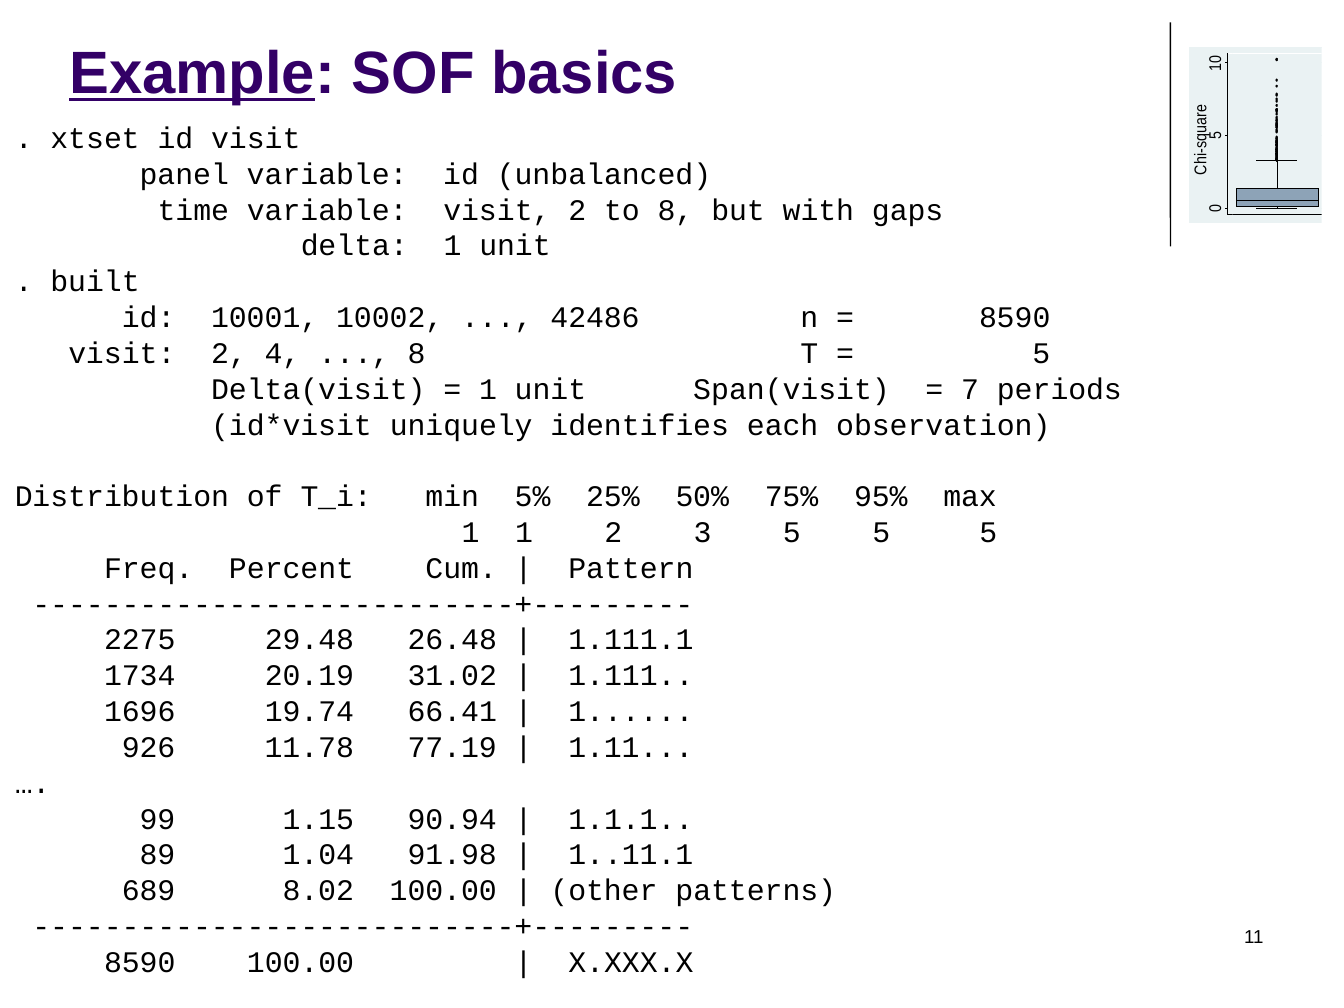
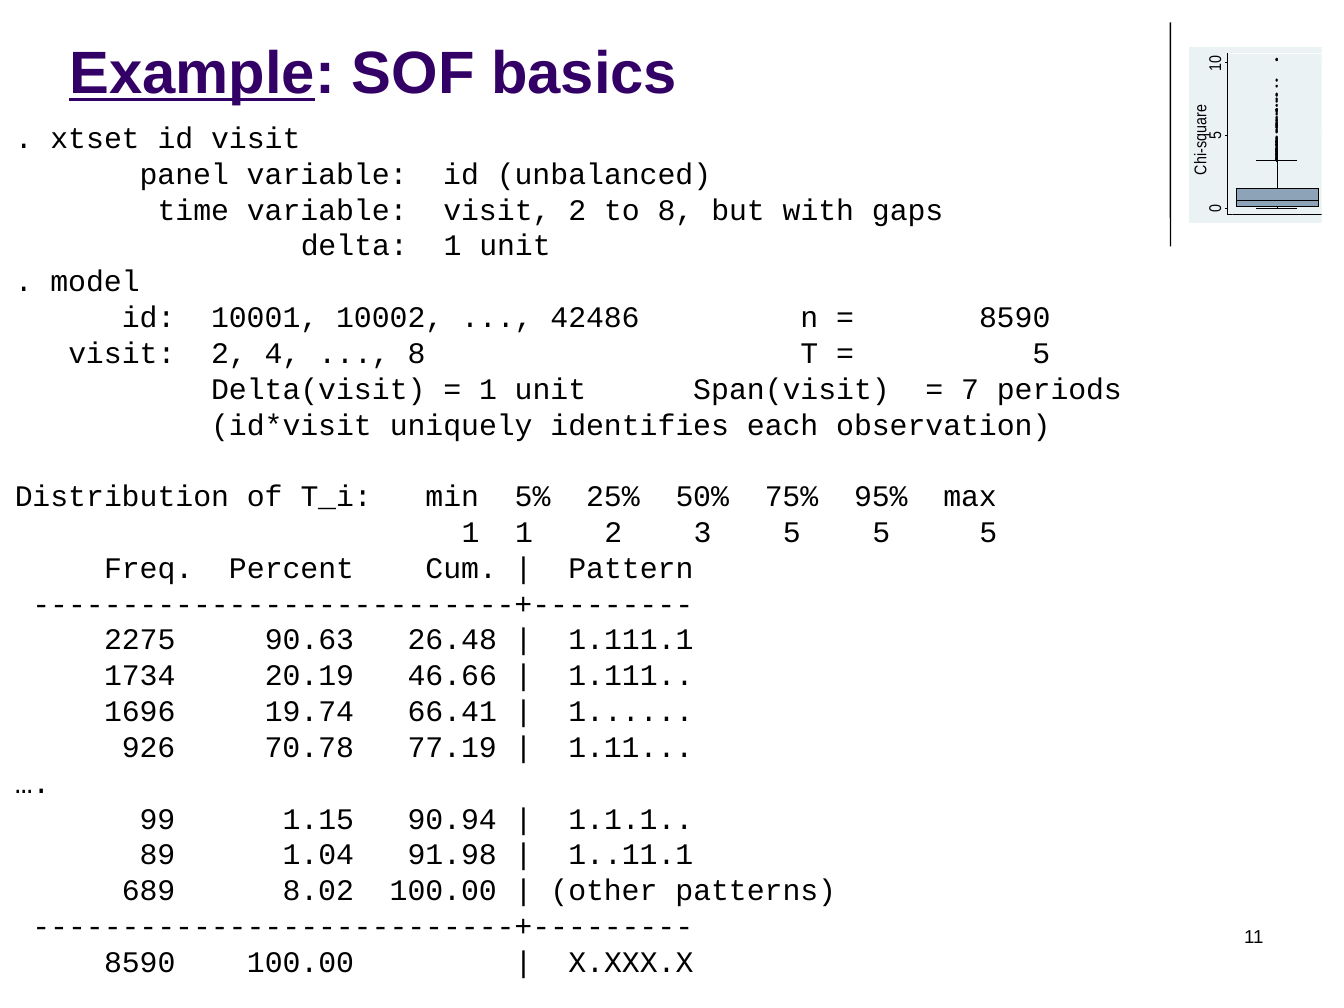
built: built -> model
29.48: 29.48 -> 90.63
31.02: 31.02 -> 46.66
11.78: 11.78 -> 70.78
